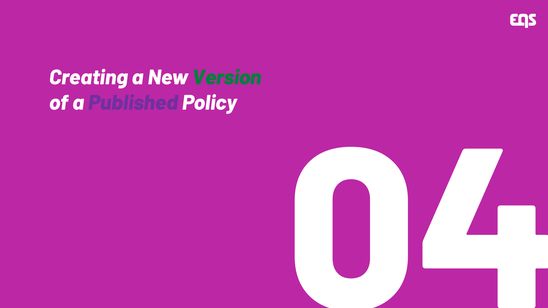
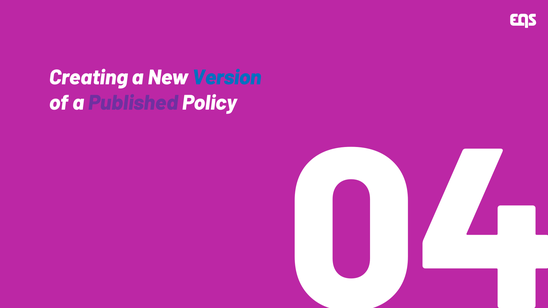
Version colour: green -> blue
